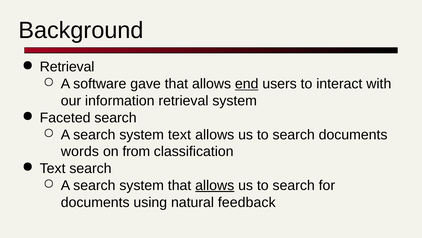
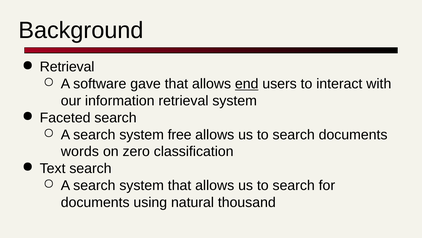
system text: text -> free
from: from -> zero
allows at (215, 185) underline: present -> none
feedback: feedback -> thousand
